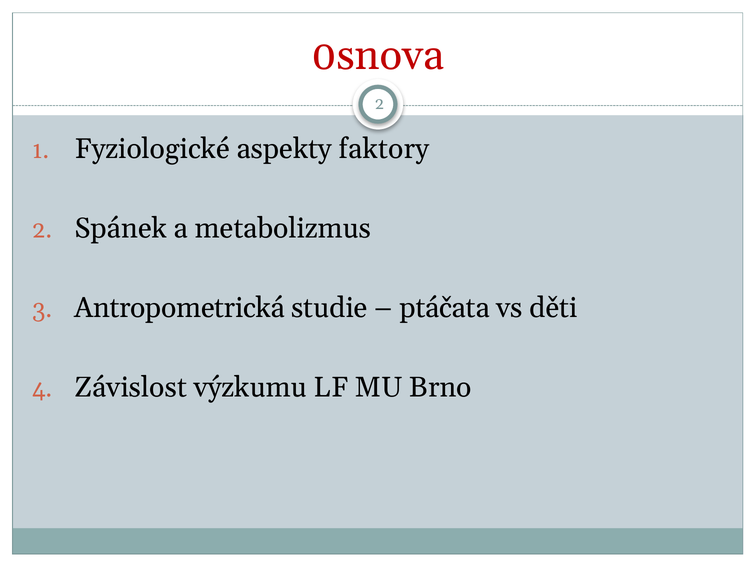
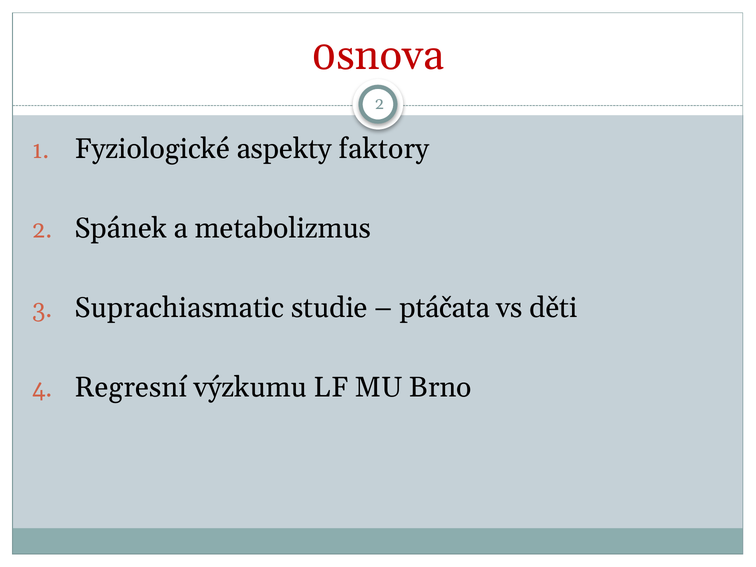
Antropometrická: Antropometrická -> Suprachiasmatic
Závislost: Závislost -> Regresní
